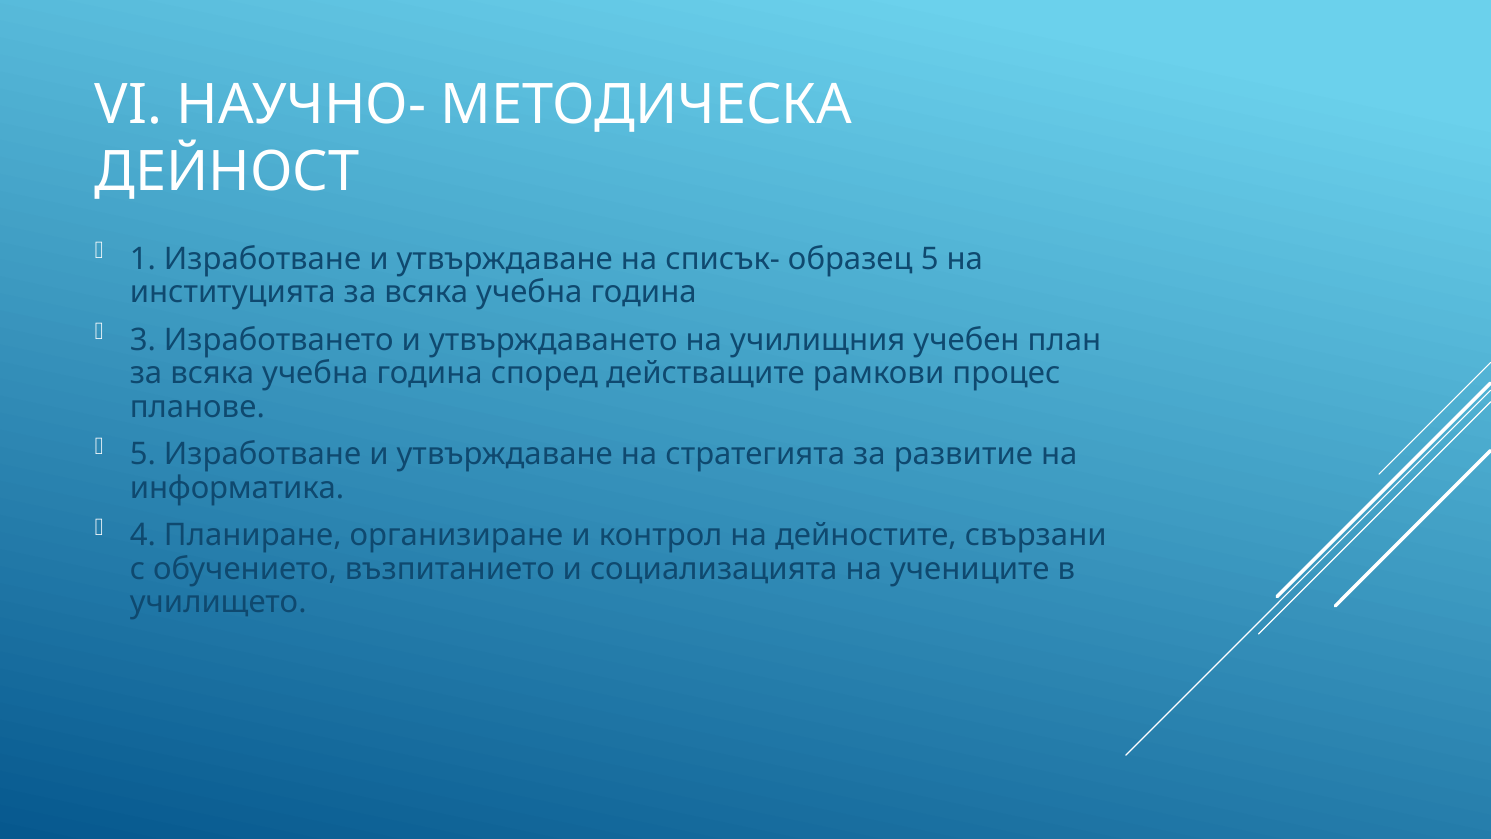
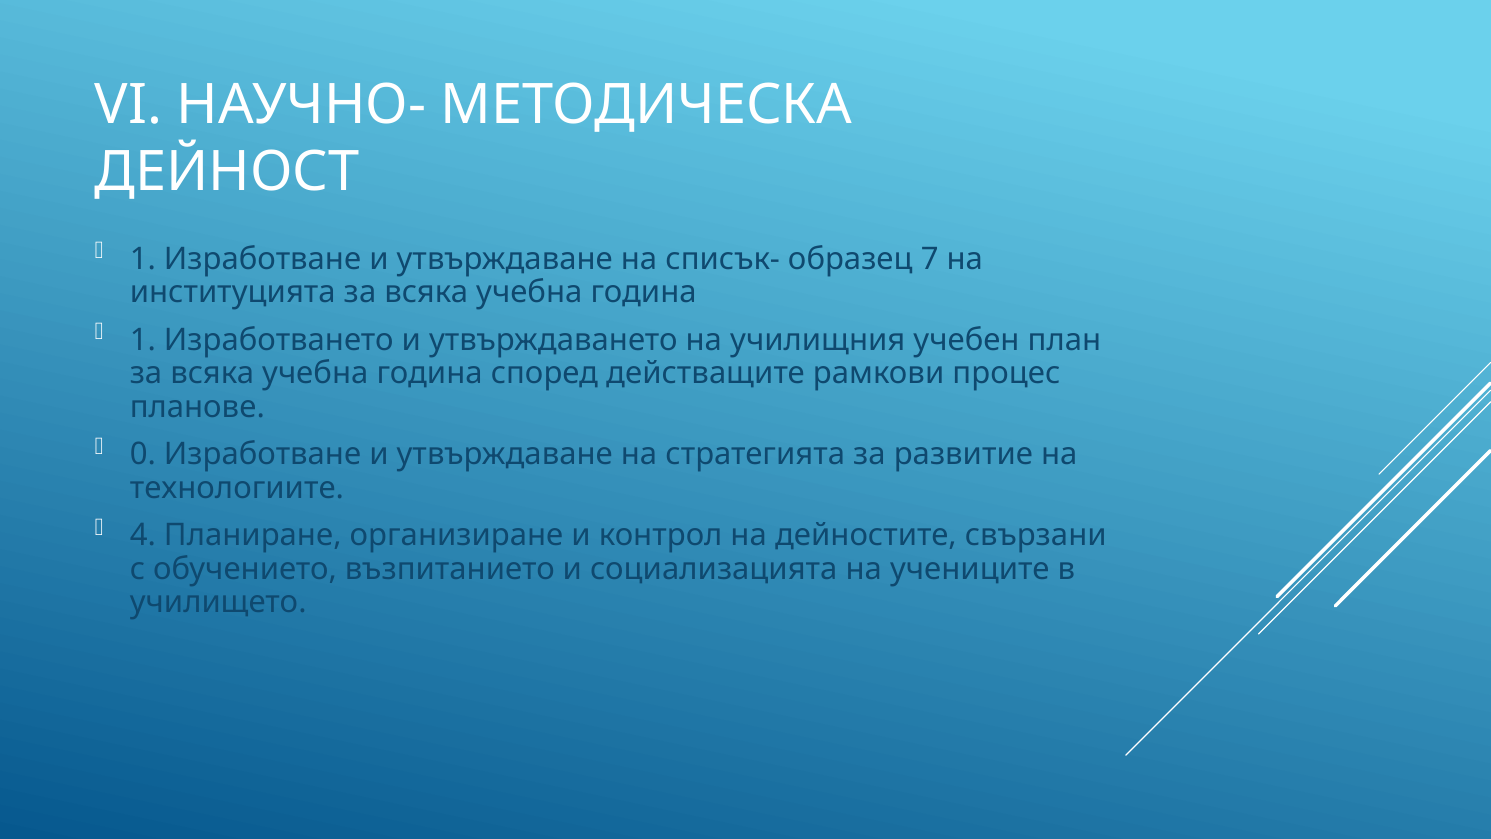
образец 5: 5 -> 7
3 at (143, 340): 3 -> 1
5 at (143, 454): 5 -> 0
информатика: информатика -> технологиите
